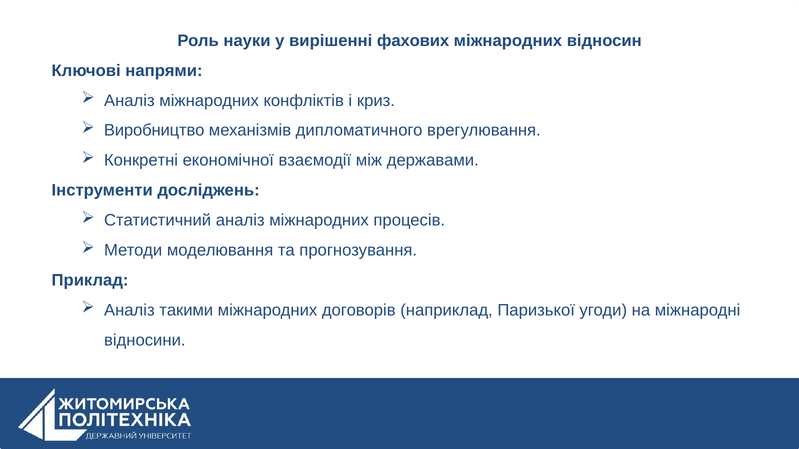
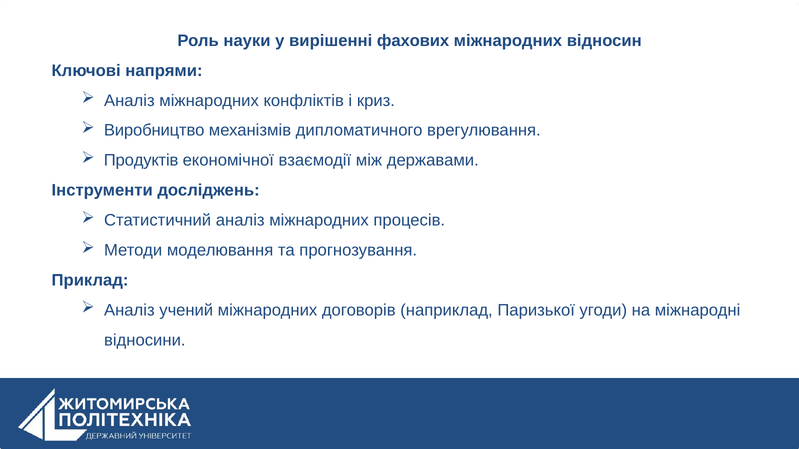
Конкретні: Конкретні -> Продуктів
такими: такими -> учений
